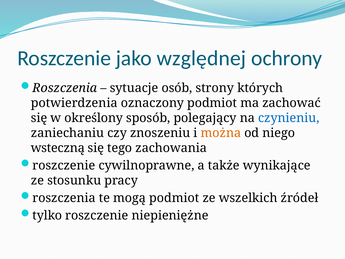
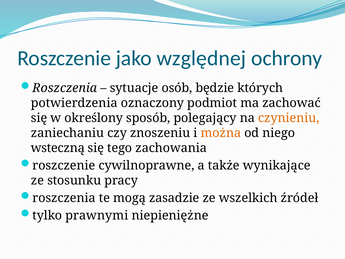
strony: strony -> będzie
czynieniu colour: blue -> orange
mogą podmiot: podmiot -> zasadzie
tylko roszczenie: roszczenie -> prawnymi
